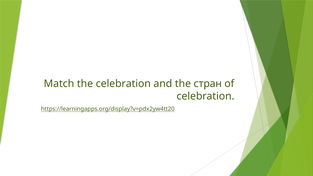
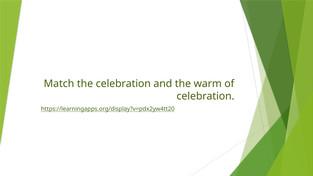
стран: стран -> warm
